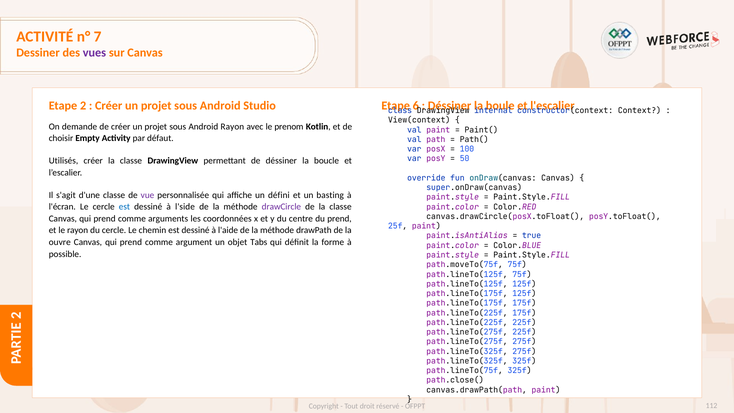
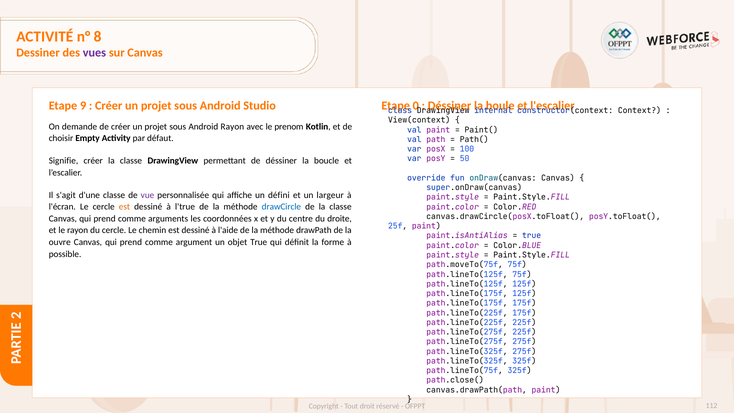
7: 7 -> 8
Etape 2: 2 -> 9
6: 6 -> 0
Utilisés: Utilisés -> Signifie
basting: basting -> largeur
est at (124, 207) colour: blue -> orange
l'side: l'side -> l'true
drawCircle colour: purple -> blue
du prend: prend -> droite
objet Tabs: Tabs -> True
